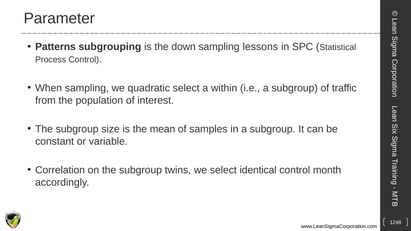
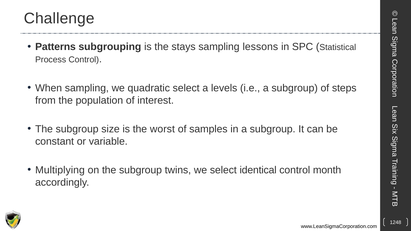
Parameter: Parameter -> Challenge
down: down -> stays
within: within -> levels
traffic: traffic -> steps
mean: mean -> worst
Correlation: Correlation -> Multiplying
